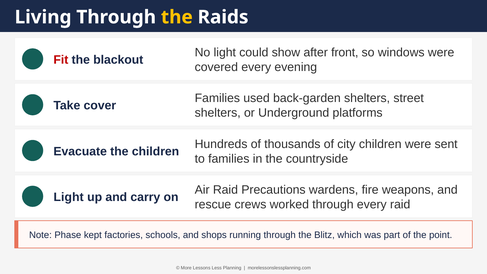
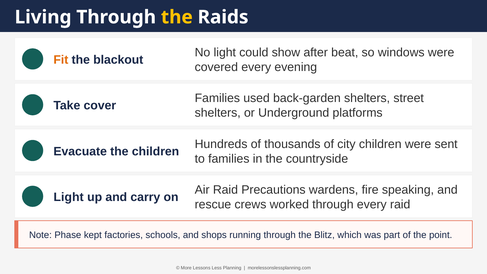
front: front -> beat
Fit colour: red -> orange
weapons: weapons -> speaking
